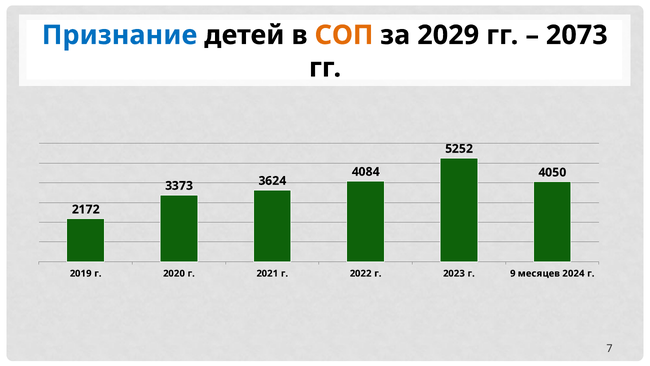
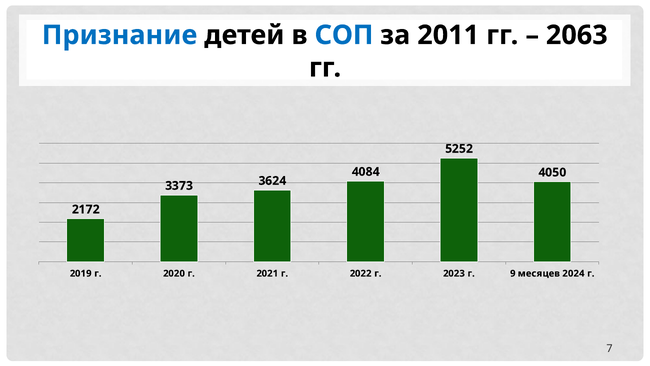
СОП colour: orange -> blue
2029: 2029 -> 2011
2073: 2073 -> 2063
